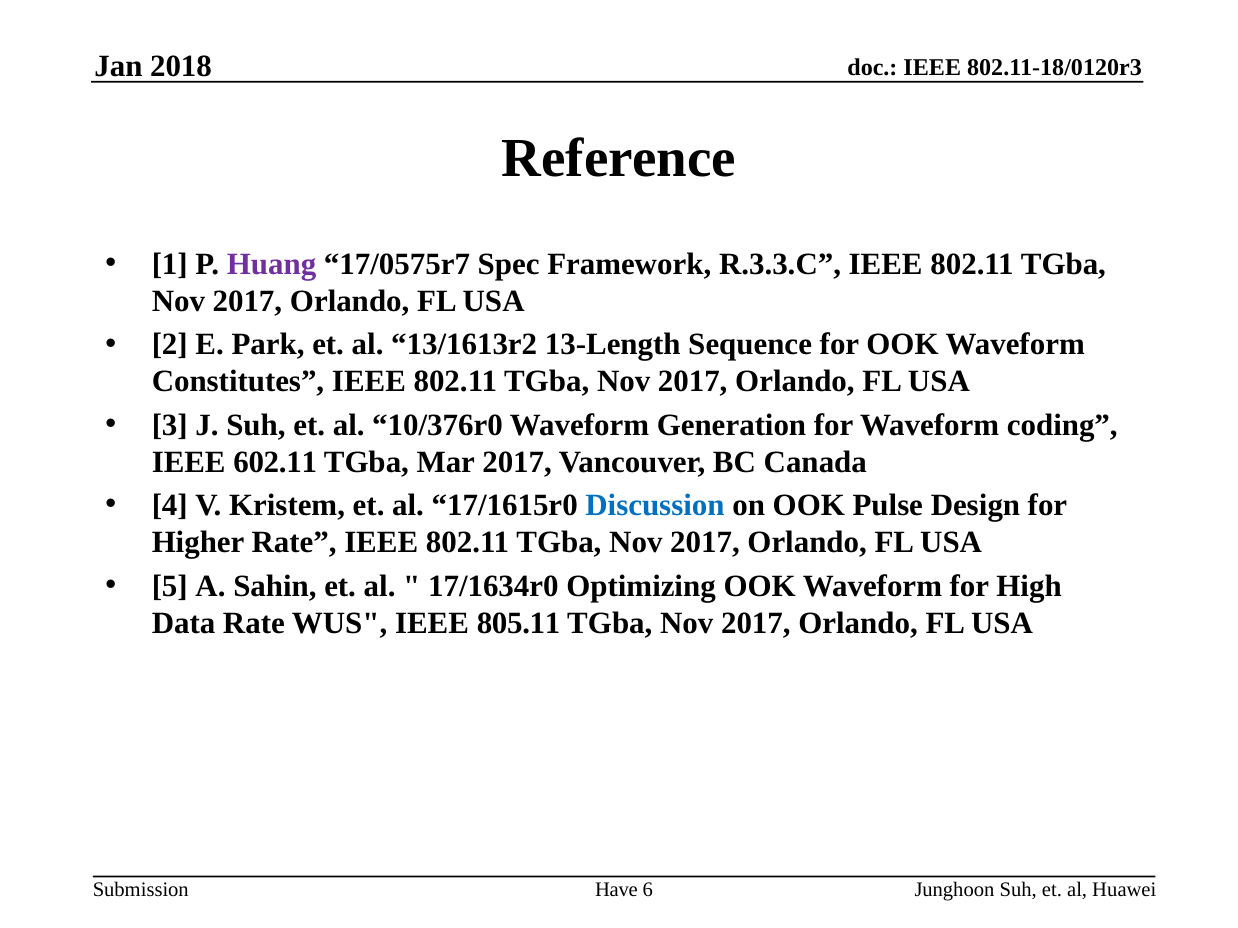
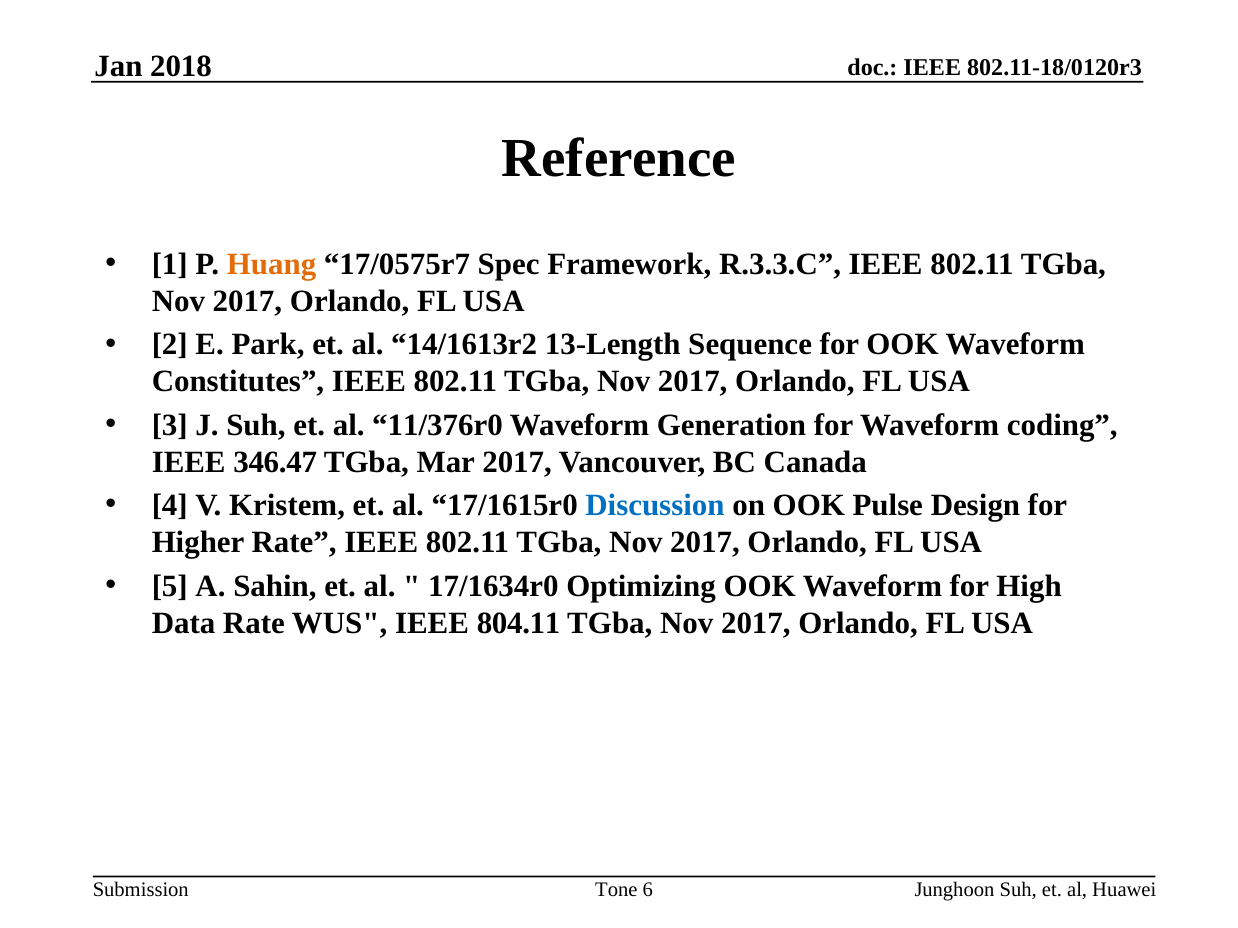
Huang colour: purple -> orange
13/1613r2: 13/1613r2 -> 14/1613r2
10/376r0: 10/376r0 -> 11/376r0
602.11: 602.11 -> 346.47
805.11: 805.11 -> 804.11
Have: Have -> Tone
